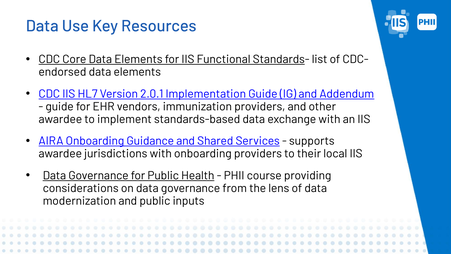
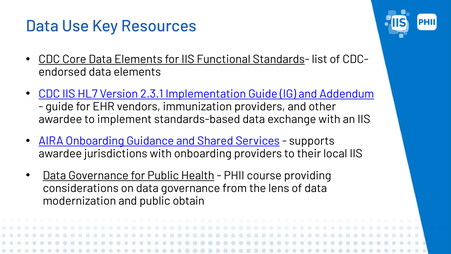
2.0.1: 2.0.1 -> 2.3.1
inputs: inputs -> obtain
